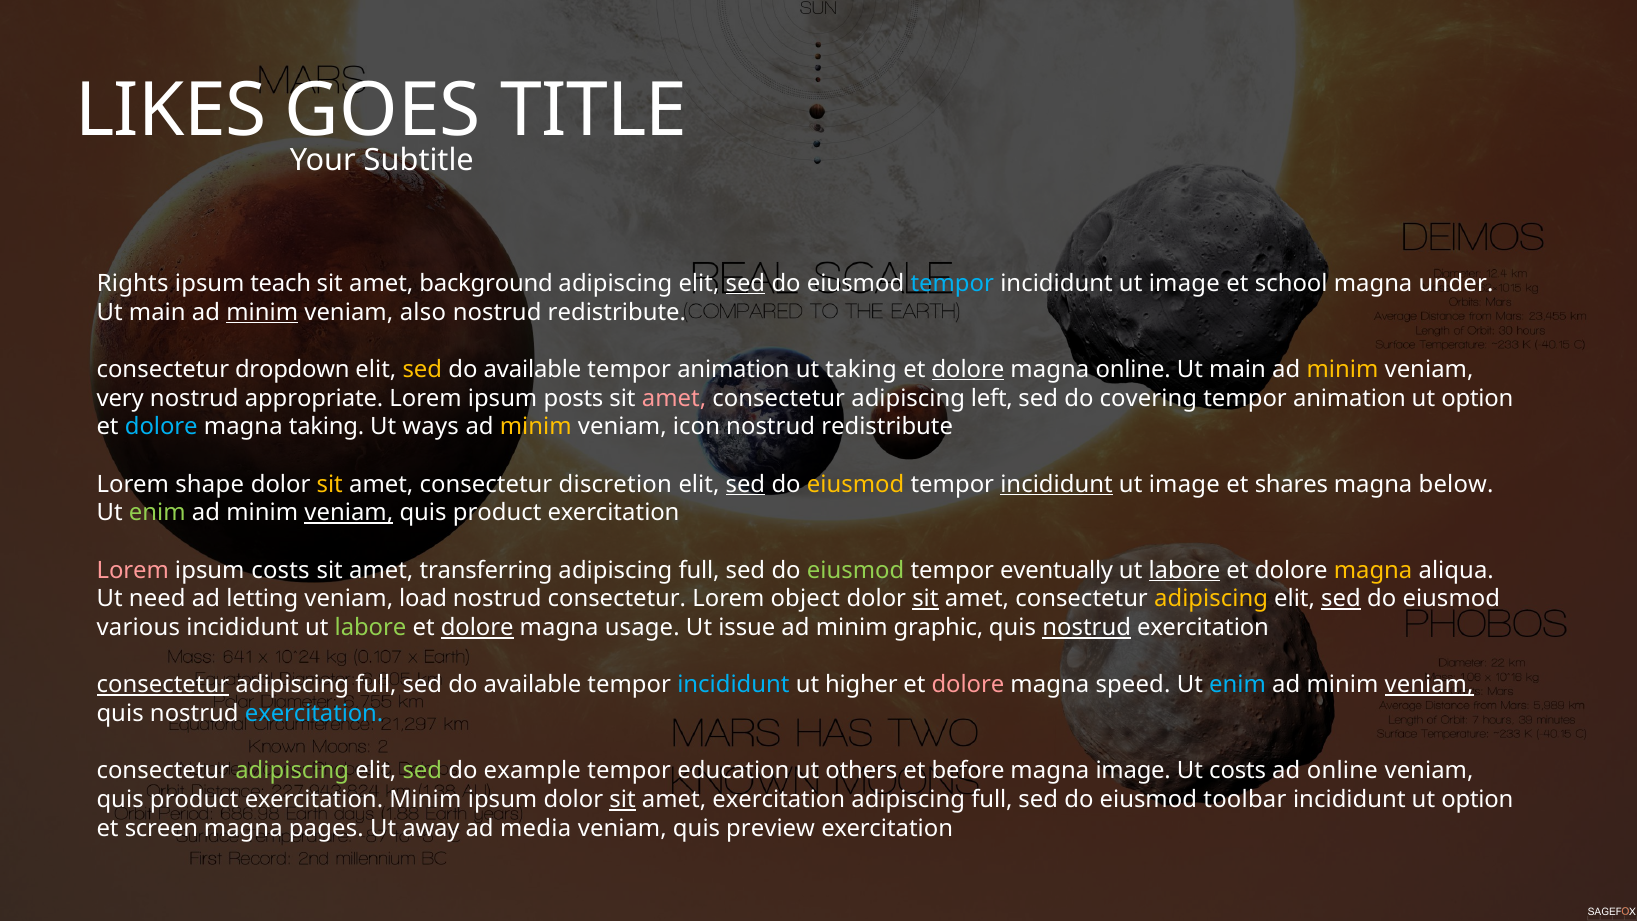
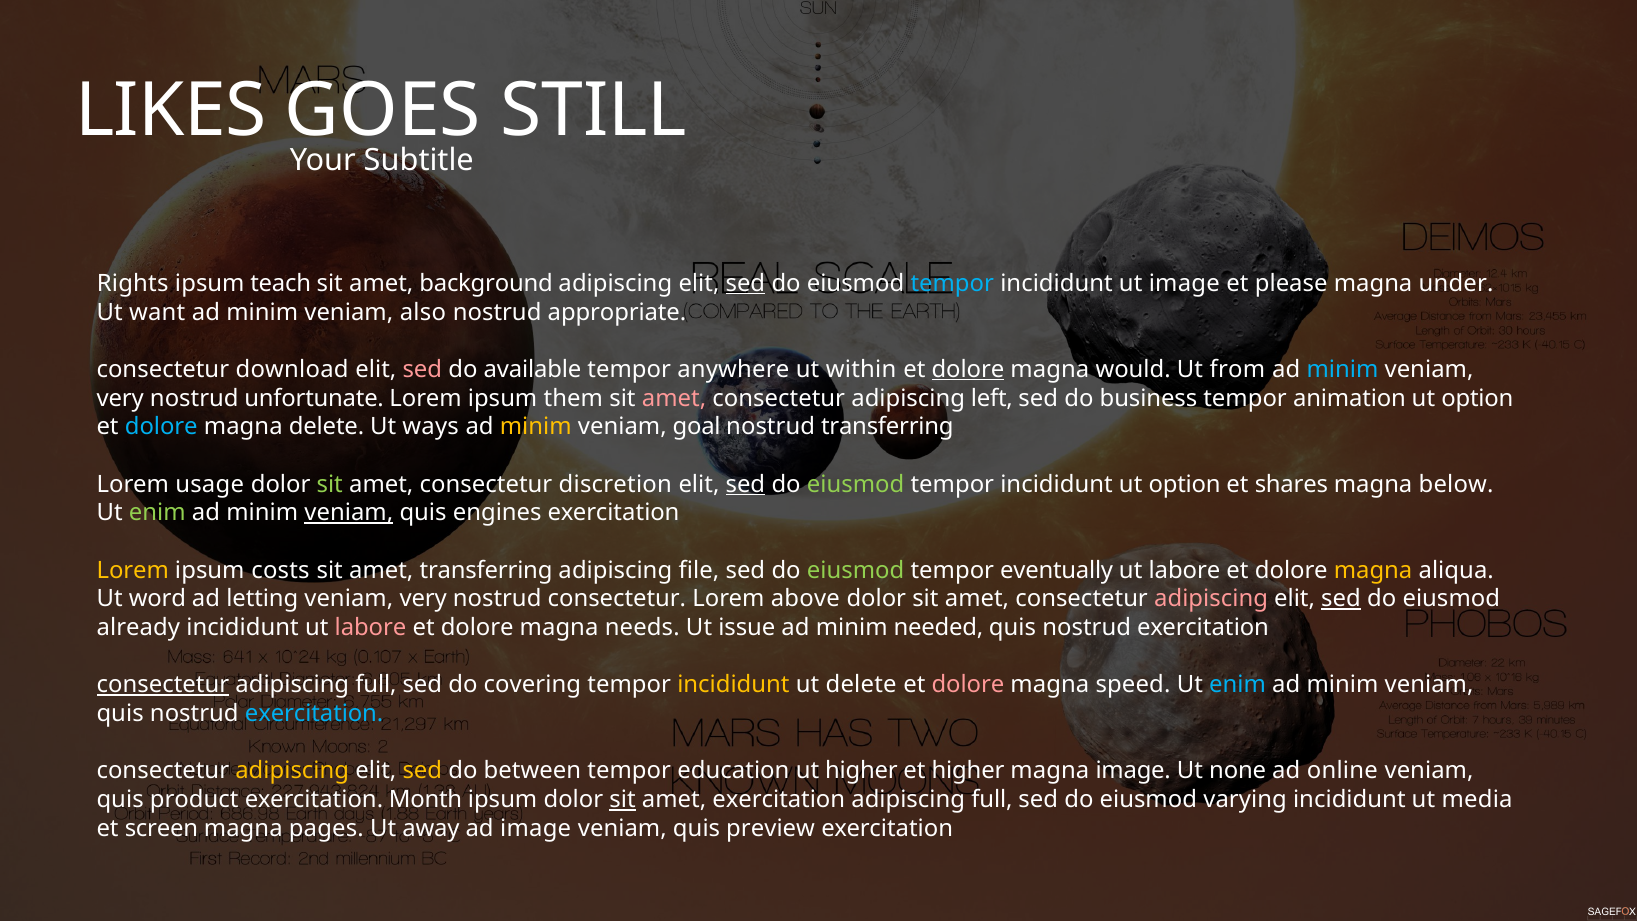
TITLE: TITLE -> STILL
school: school -> please
main at (157, 312): main -> want
minim at (262, 312) underline: present -> none
redistribute at (617, 312): redistribute -> appropriate
dropdown: dropdown -> download
sed at (422, 369) colour: yellow -> pink
animation at (734, 369): animation -> anywhere
ut taking: taking -> within
magna online: online -> would
main at (1238, 369): main -> from
minim at (1342, 369) colour: yellow -> light blue
appropriate: appropriate -> unfortunate
posts: posts -> them
covering: covering -> business
magna taking: taking -> delete
icon: icon -> goal
redistribute at (887, 427): redistribute -> transferring
shape: shape -> usage
sit at (330, 484) colour: yellow -> light green
eiusmod at (856, 484) colour: yellow -> light green
incididunt at (1057, 484) underline: present -> none
image at (1184, 484): image -> option
product at (497, 513): product -> engines
Lorem at (133, 570) colour: pink -> yellow
full at (699, 570): full -> file
labore at (1184, 570) underline: present -> none
need: need -> word
load at (423, 599): load -> very
object: object -> above
sit at (925, 599) underline: present -> none
adipiscing at (1211, 599) colour: yellow -> pink
various: various -> already
labore at (371, 627) colour: light green -> pink
dolore at (477, 627) underline: present -> none
usage: usage -> needs
graphic: graphic -> needed
nostrud at (1087, 627) underline: present -> none
available at (532, 685): available -> covering
incididunt at (733, 685) colour: light blue -> yellow
ut higher: higher -> delete
veniam at (1429, 685) underline: present -> none
adipiscing at (292, 771) colour: light green -> yellow
sed at (422, 771) colour: light green -> yellow
example: example -> between
ut others: others -> higher
et before: before -> higher
Ut costs: costs -> none
exercitation Minim: Minim -> Month
toolbar: toolbar -> varying
incididunt ut option: option -> media
ad media: media -> image
